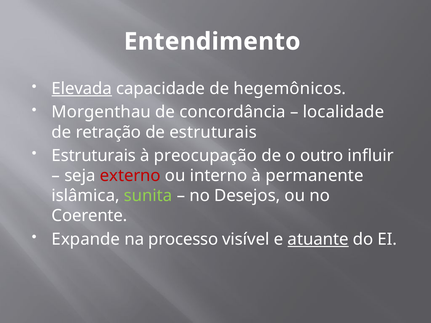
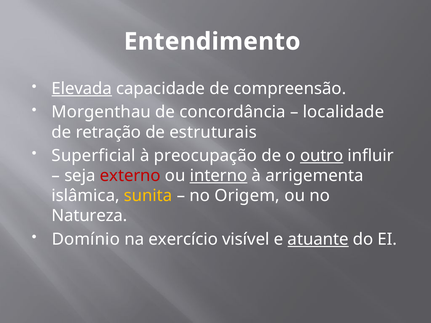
hegemônicos: hegemônicos -> compreensão
Estruturais at (94, 156): Estruturais -> Superficial
outro underline: none -> present
interno underline: none -> present
permanente: permanente -> arrigementa
sunita colour: light green -> yellow
Desejos: Desejos -> Origem
Coerente: Coerente -> Natureza
Expande: Expande -> Domínio
processo: processo -> exercício
